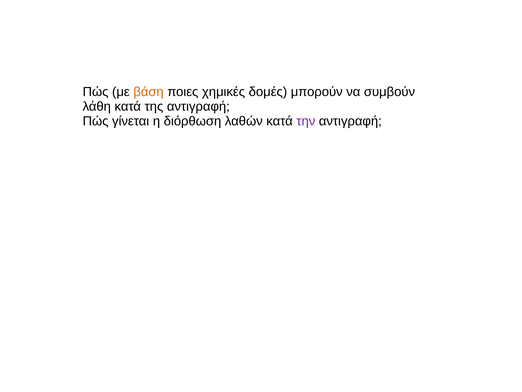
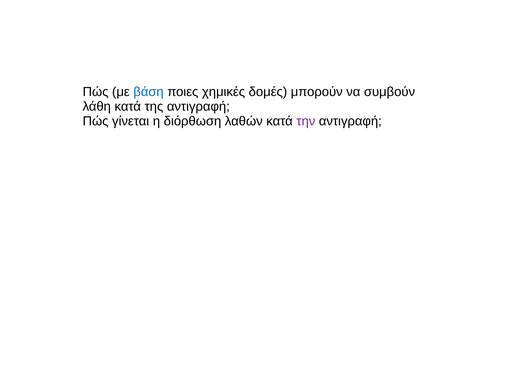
βάση colour: orange -> blue
